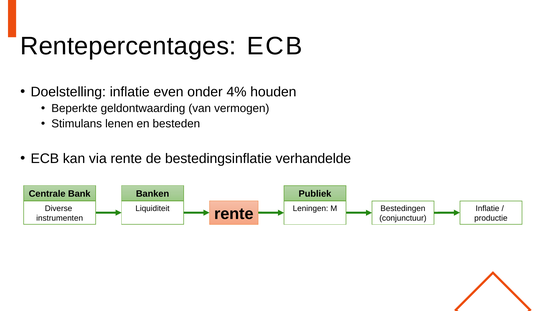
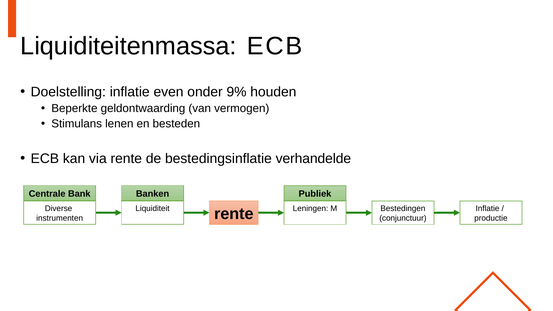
Rentepercentages: Rentepercentages -> Liquiditeitenmassa
4%: 4% -> 9%
